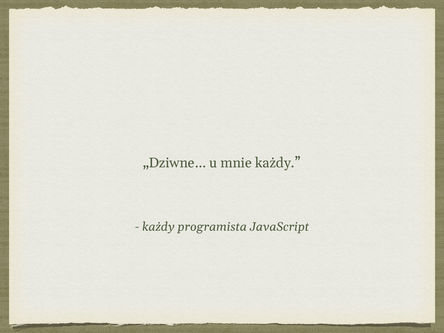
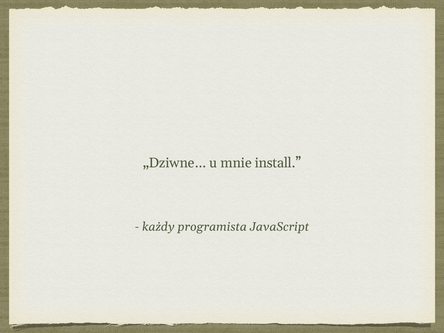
mnie każdy: każdy -> install
